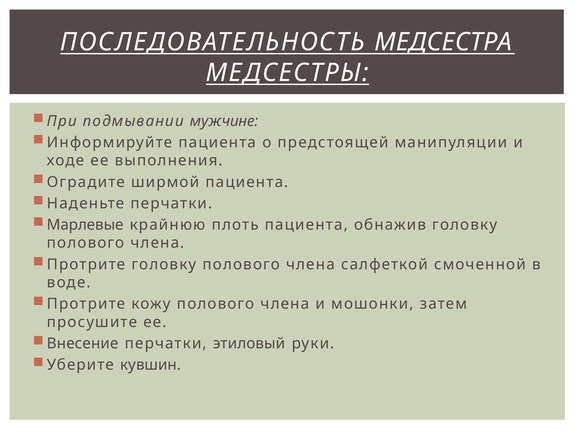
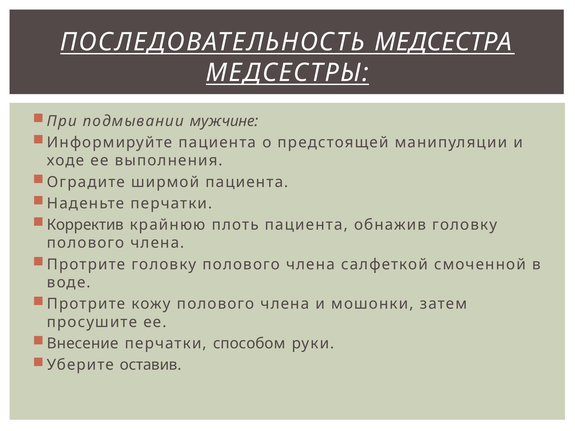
Марлевые: Марлевые -> Корректив
этиловый: этиловый -> способом
кувшин: кувшин -> оставив
